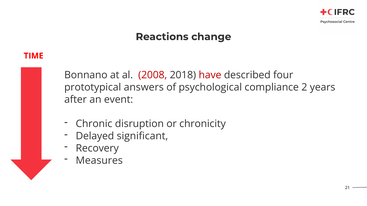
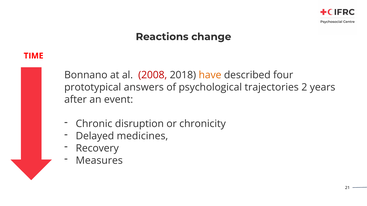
have colour: red -> orange
compliance: compliance -> trajectories
significant: significant -> medicines
